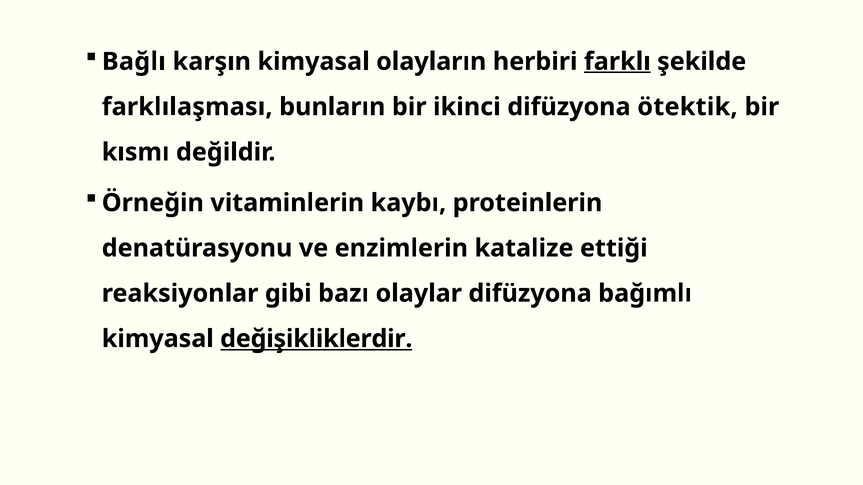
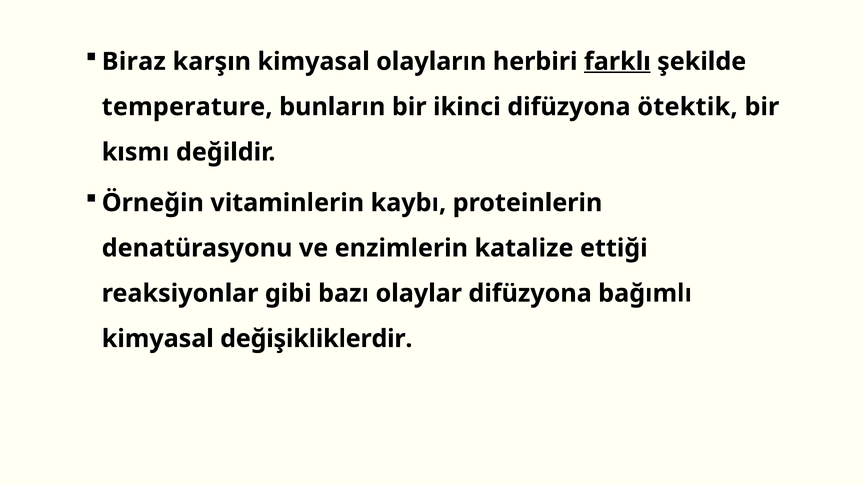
Bağlı: Bağlı -> Biraz
farklılaşması: farklılaşması -> temperature
değişikliklerdir underline: present -> none
